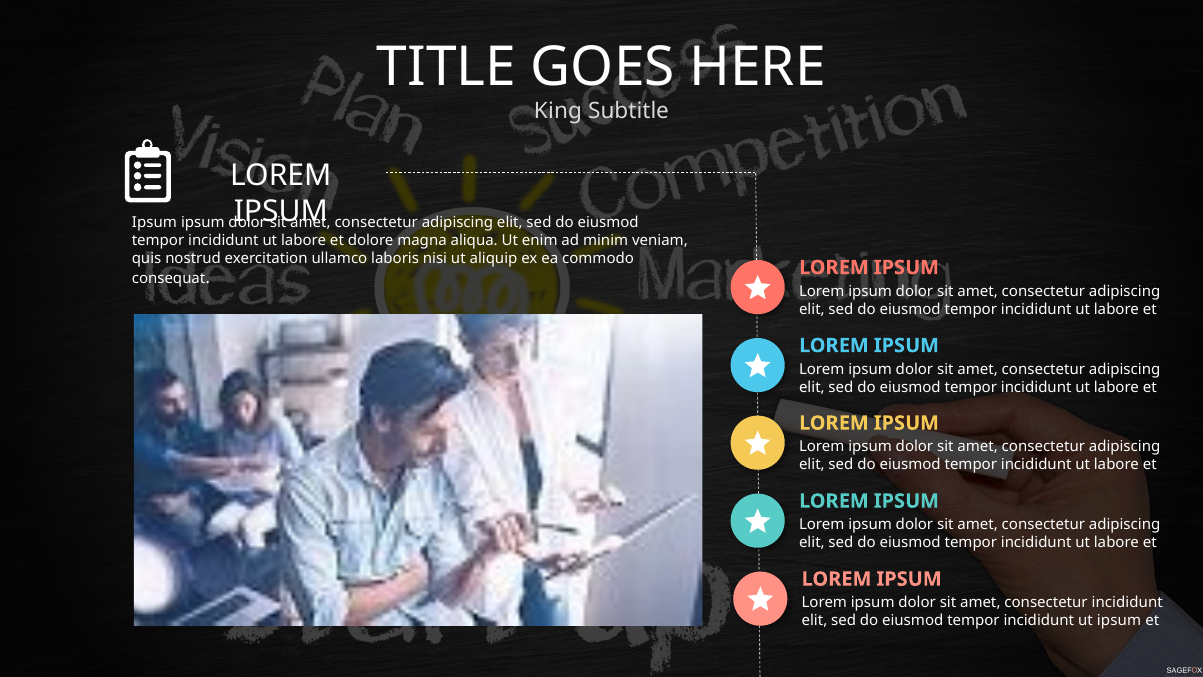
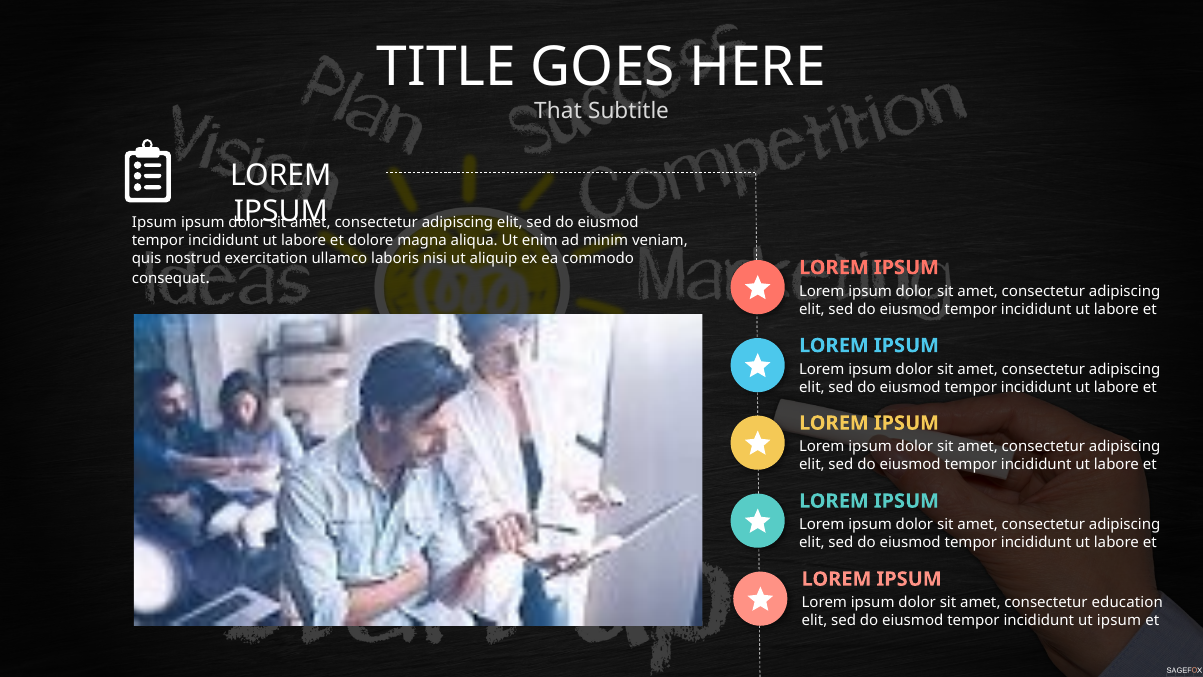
King: King -> That
consectetur incididunt: incididunt -> education
